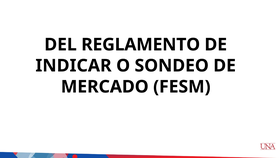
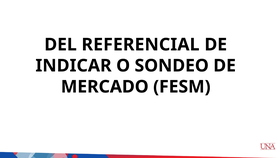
REGLAMENTO: REGLAMENTO -> REFERENCIAL
